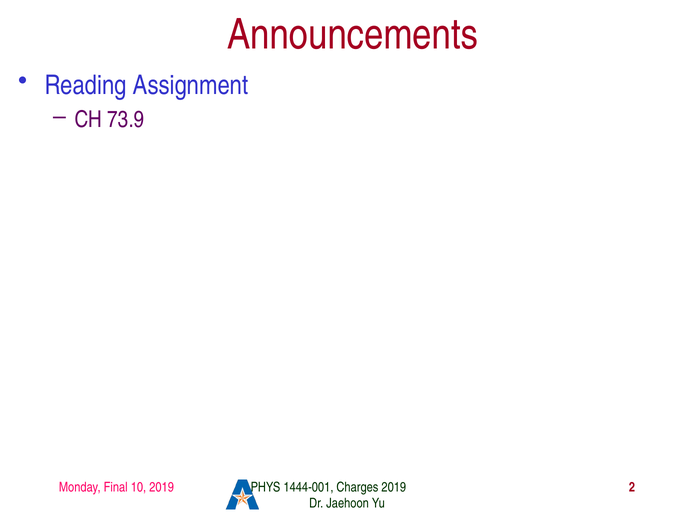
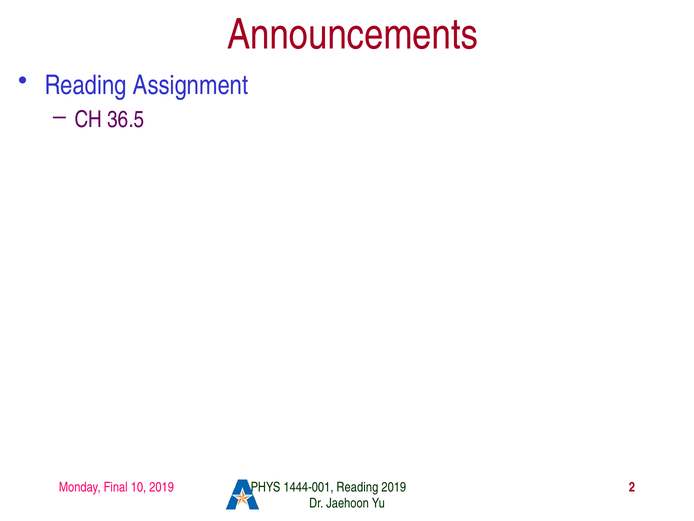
73.9: 73.9 -> 36.5
1444-001 Charges: Charges -> Reading
